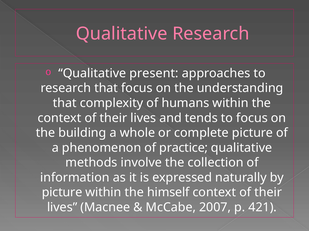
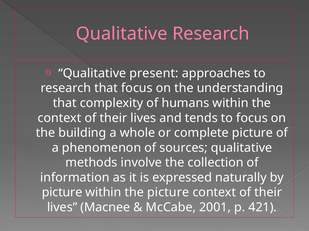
practice: practice -> sources
the himself: himself -> picture
2007: 2007 -> 2001
